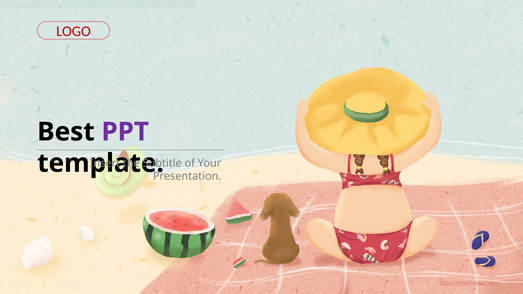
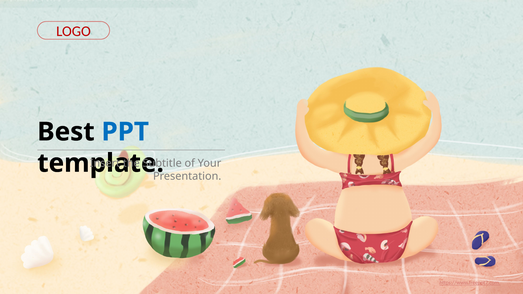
PPT colour: purple -> blue
